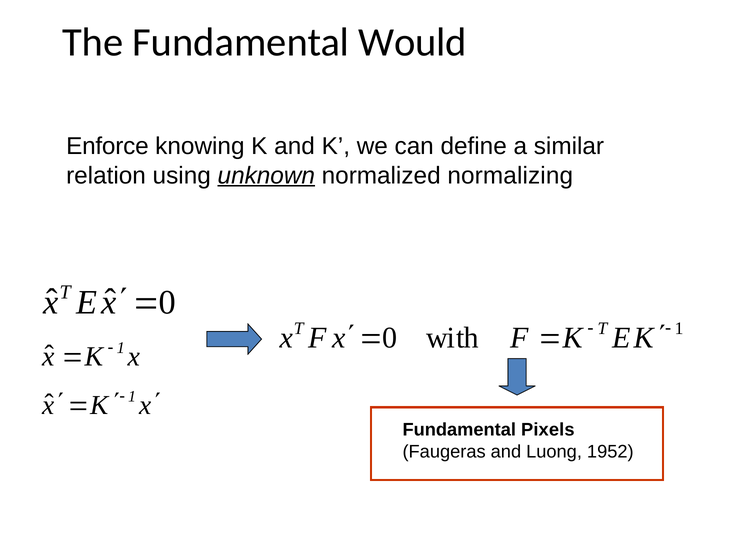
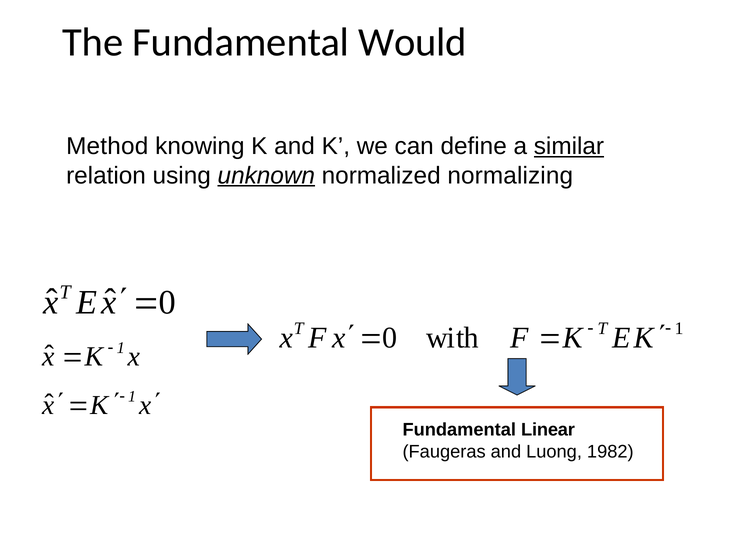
Enforce: Enforce -> Method
similar underline: none -> present
Pixels: Pixels -> Linear
1952: 1952 -> 1982
